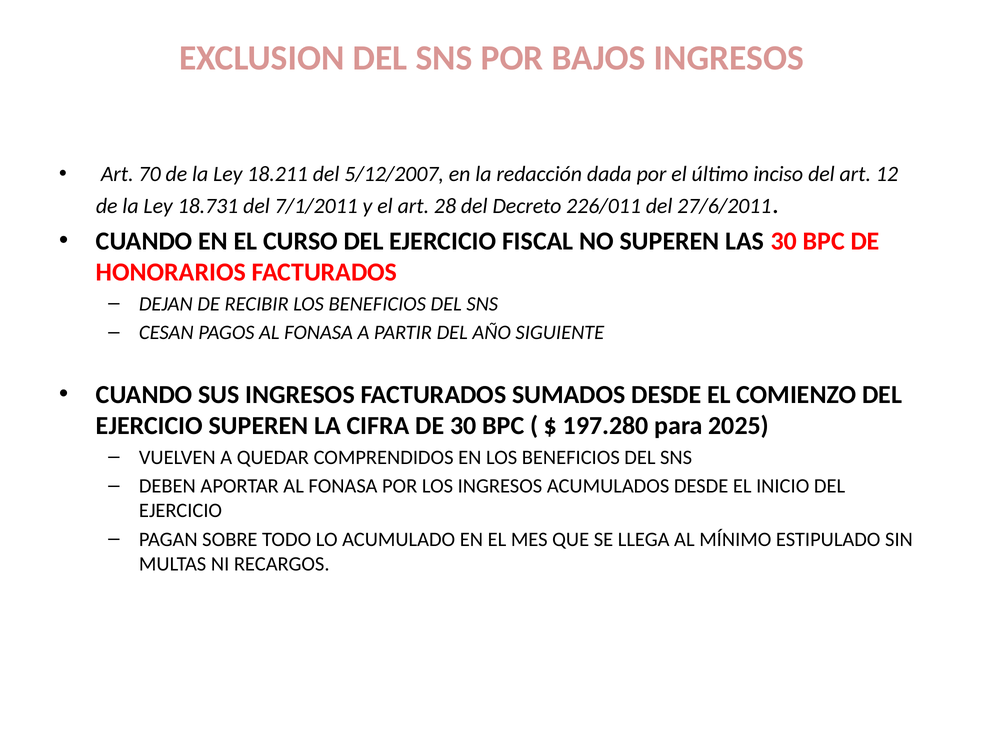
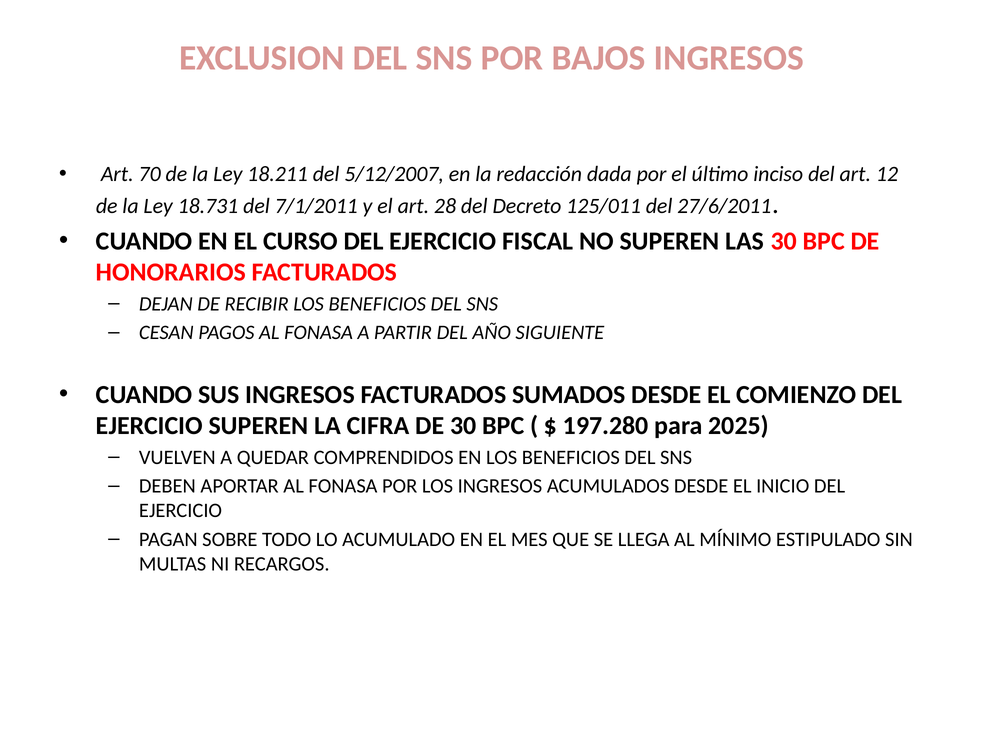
226/011: 226/011 -> 125/011
